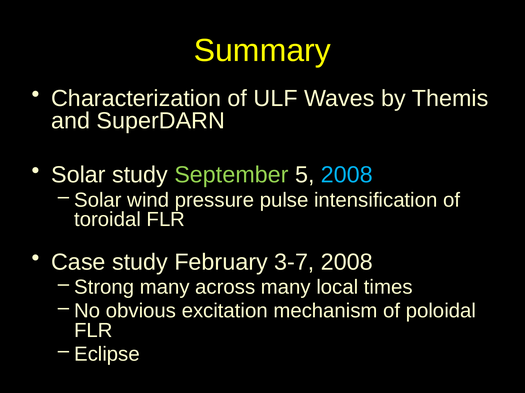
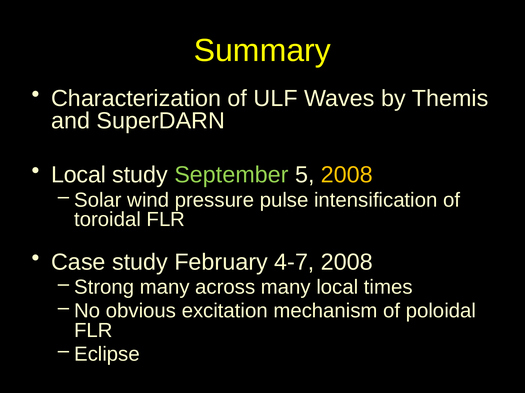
Solar at (78, 175): Solar -> Local
2008 at (347, 175) colour: light blue -> yellow
3-7: 3-7 -> 4-7
